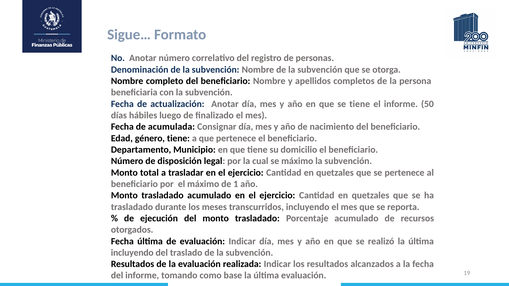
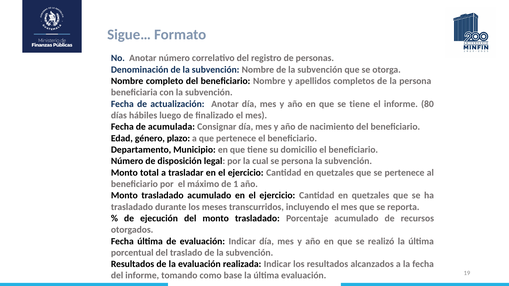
50: 50 -> 80
género tiene: tiene -> plazo
se máximo: máximo -> persona
incluyendo at (132, 253): incluyendo -> porcentual
